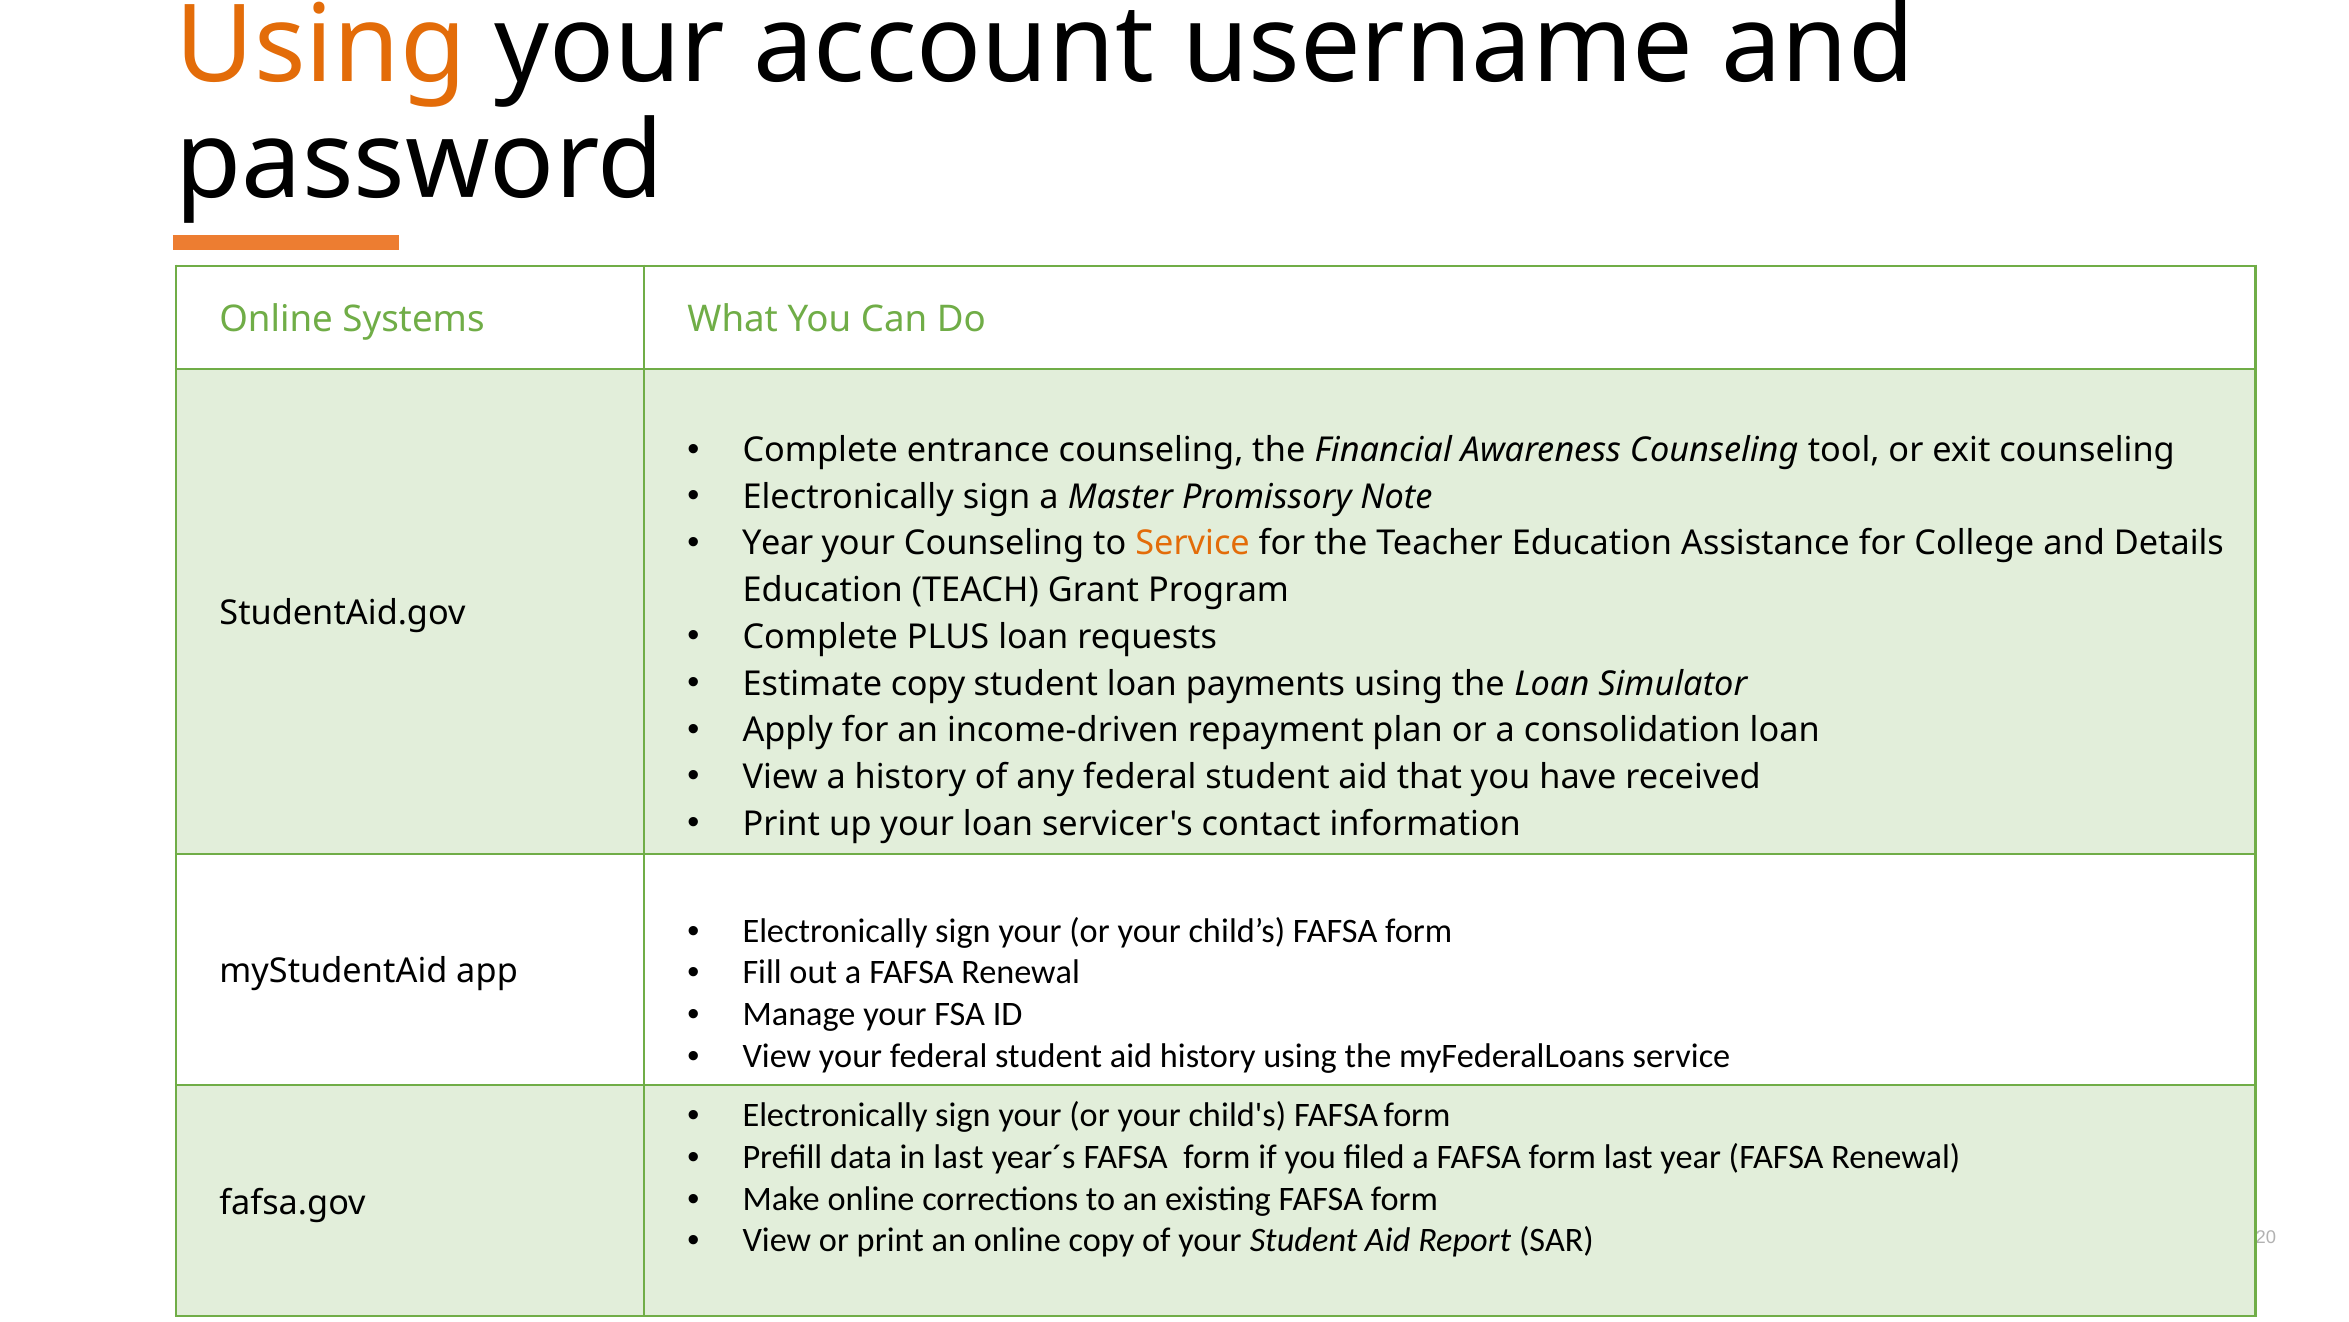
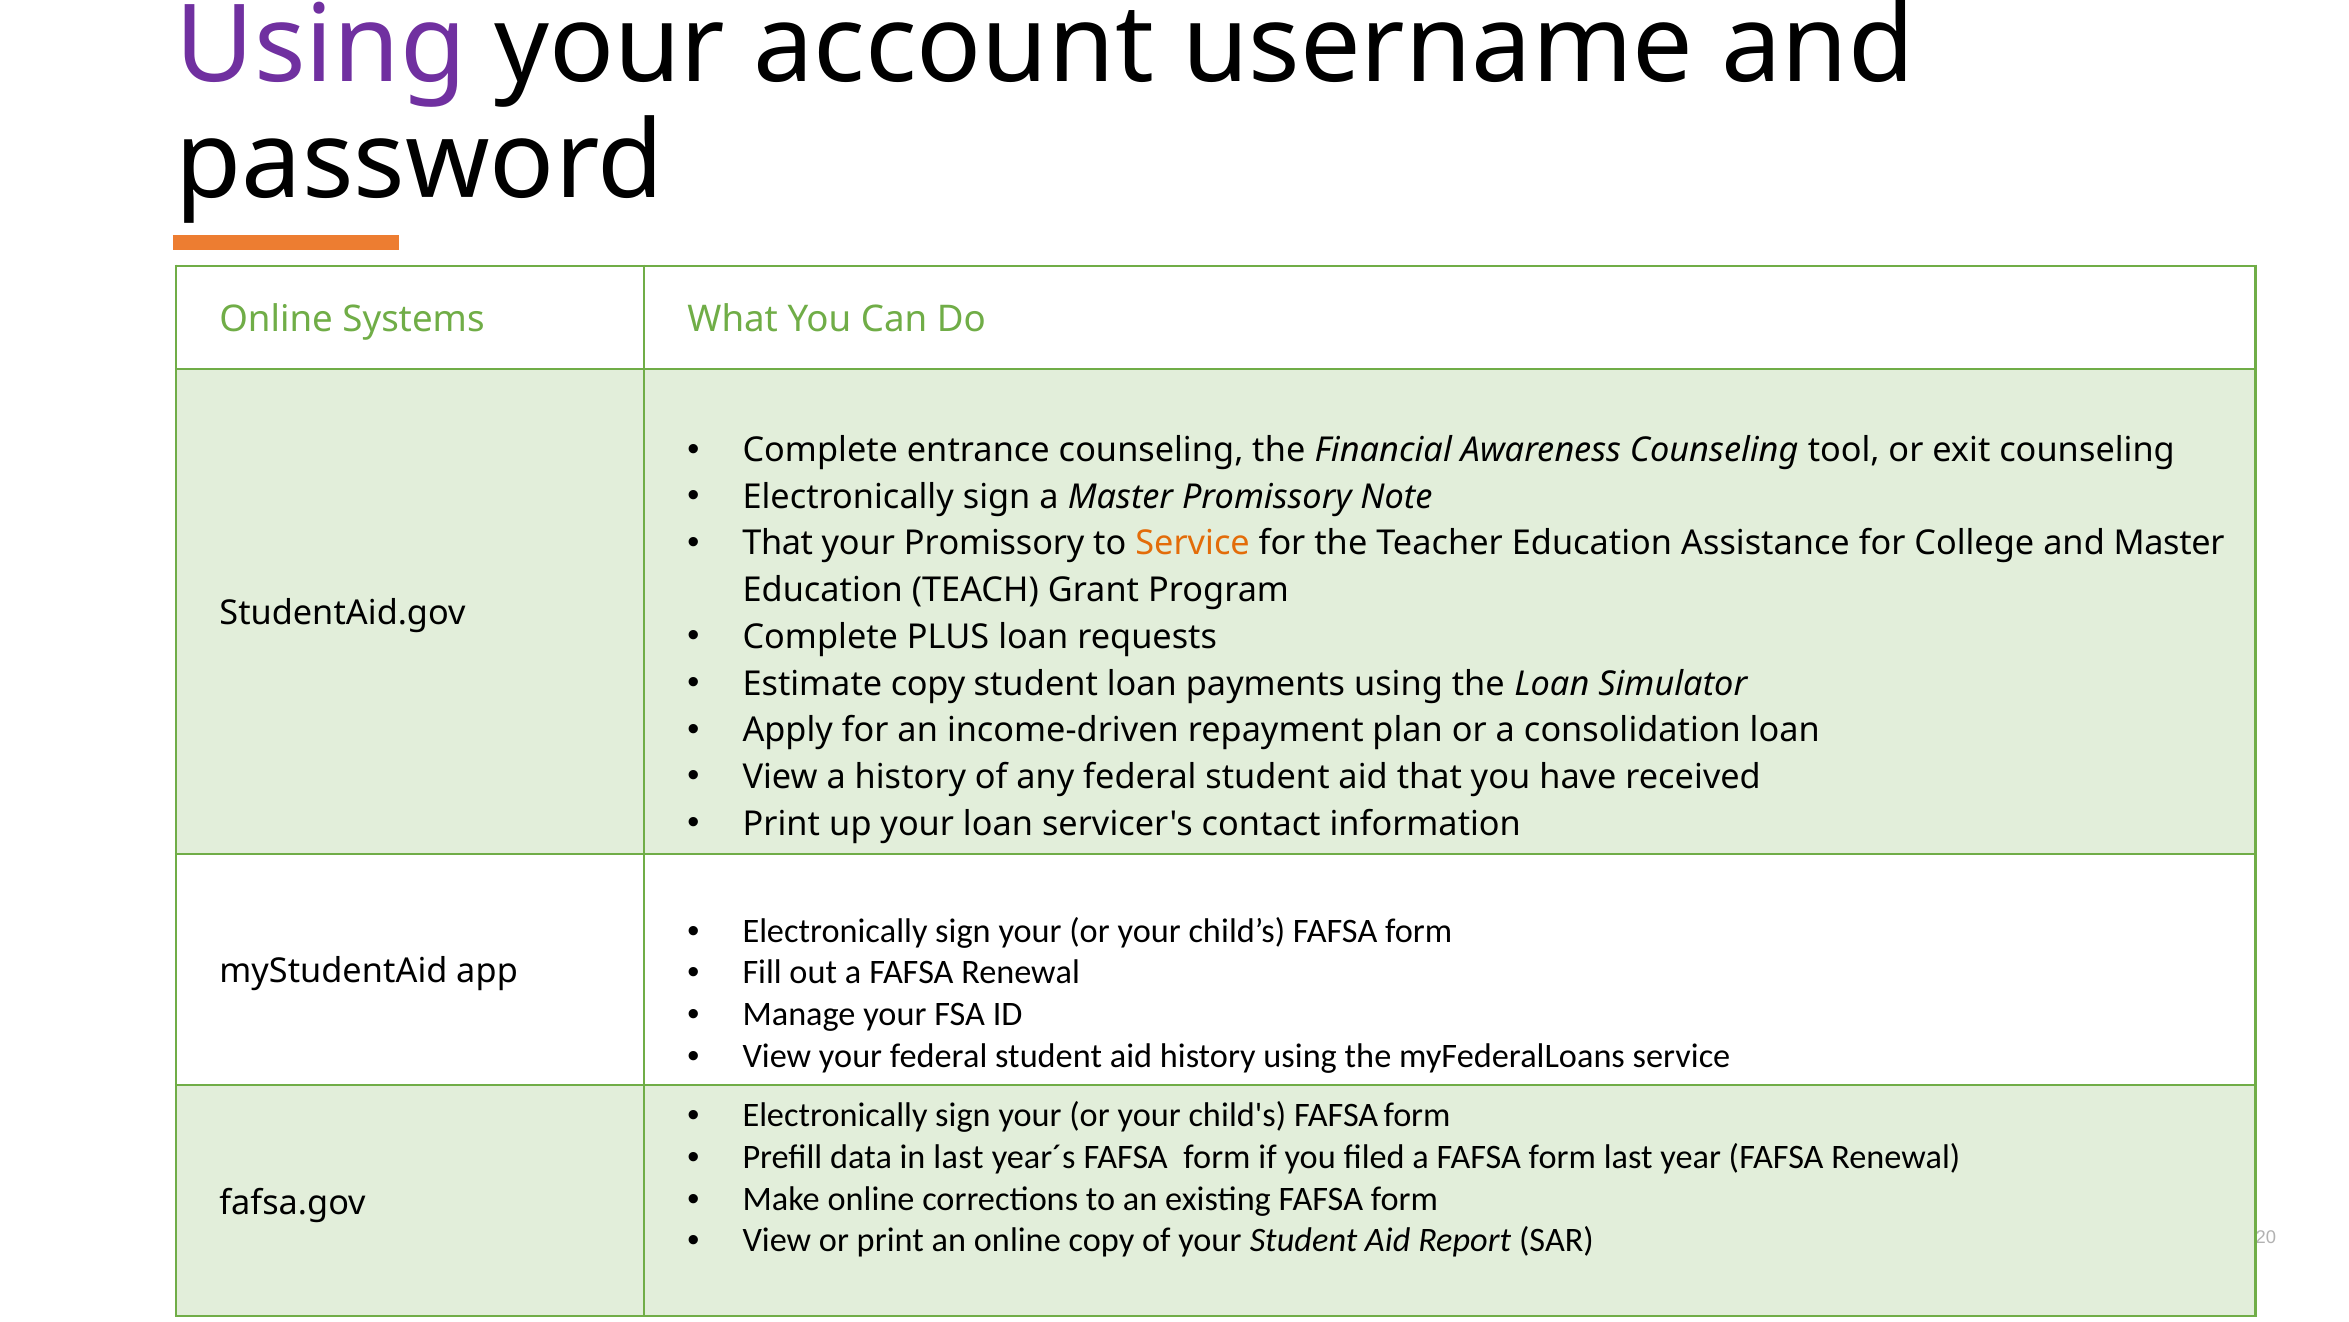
Using at (321, 46) colour: orange -> purple
Year at (778, 543): Year -> That
your Counseling: Counseling -> Promissory
and Details: Details -> Master
